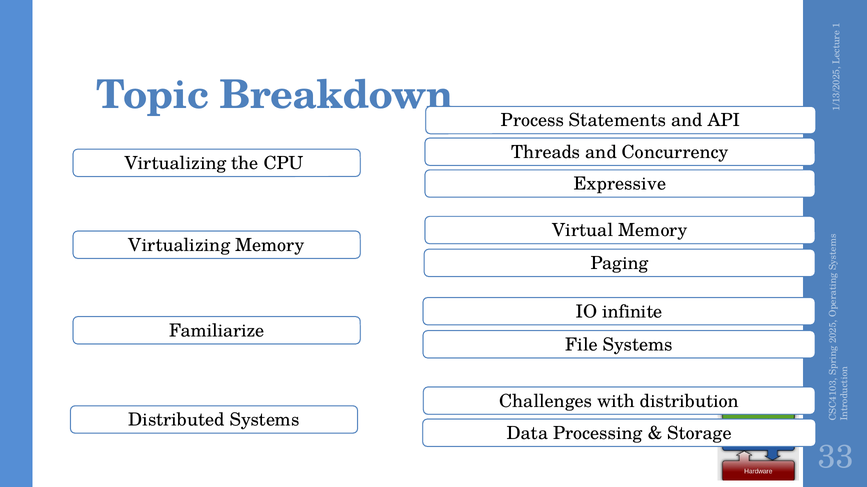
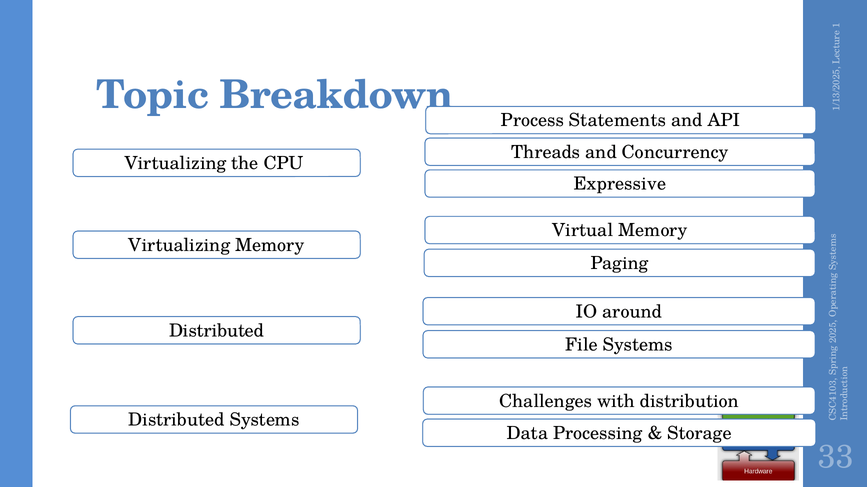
infinite: infinite -> around
Familiarize at (217, 331): Familiarize -> Distributed
